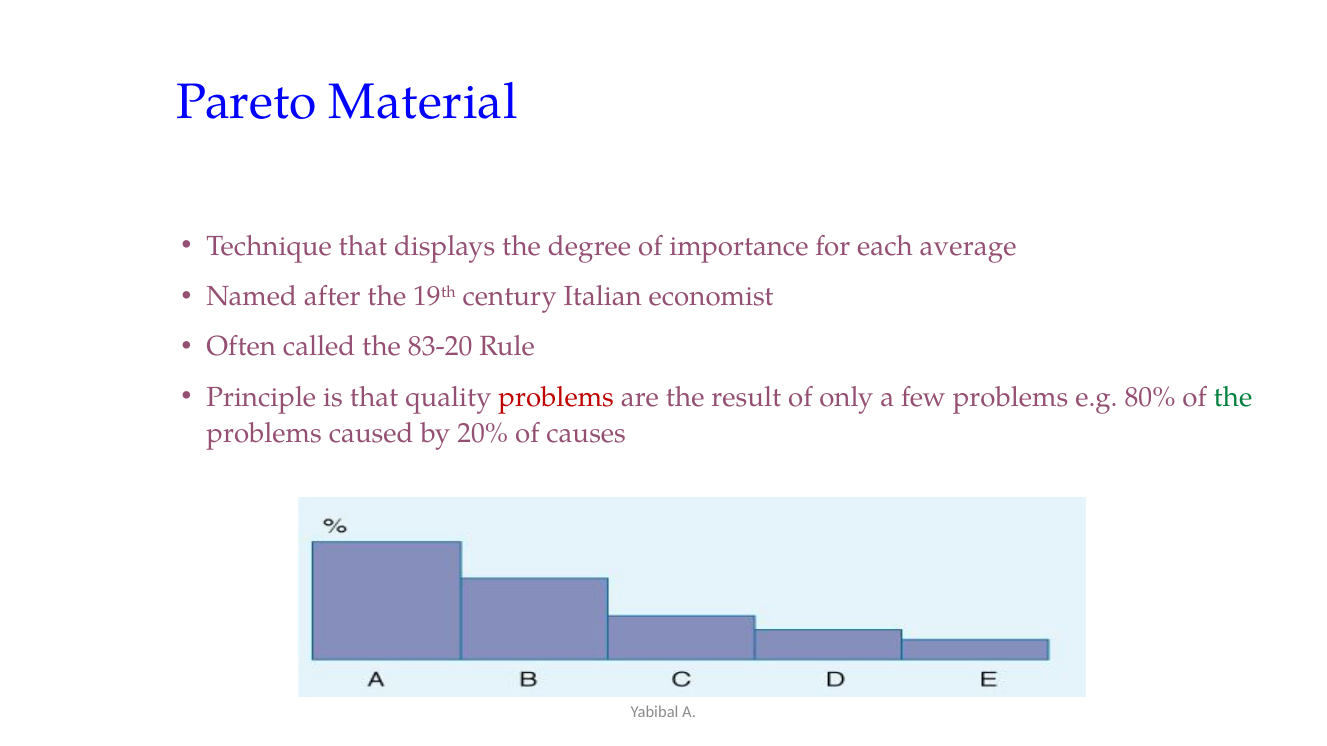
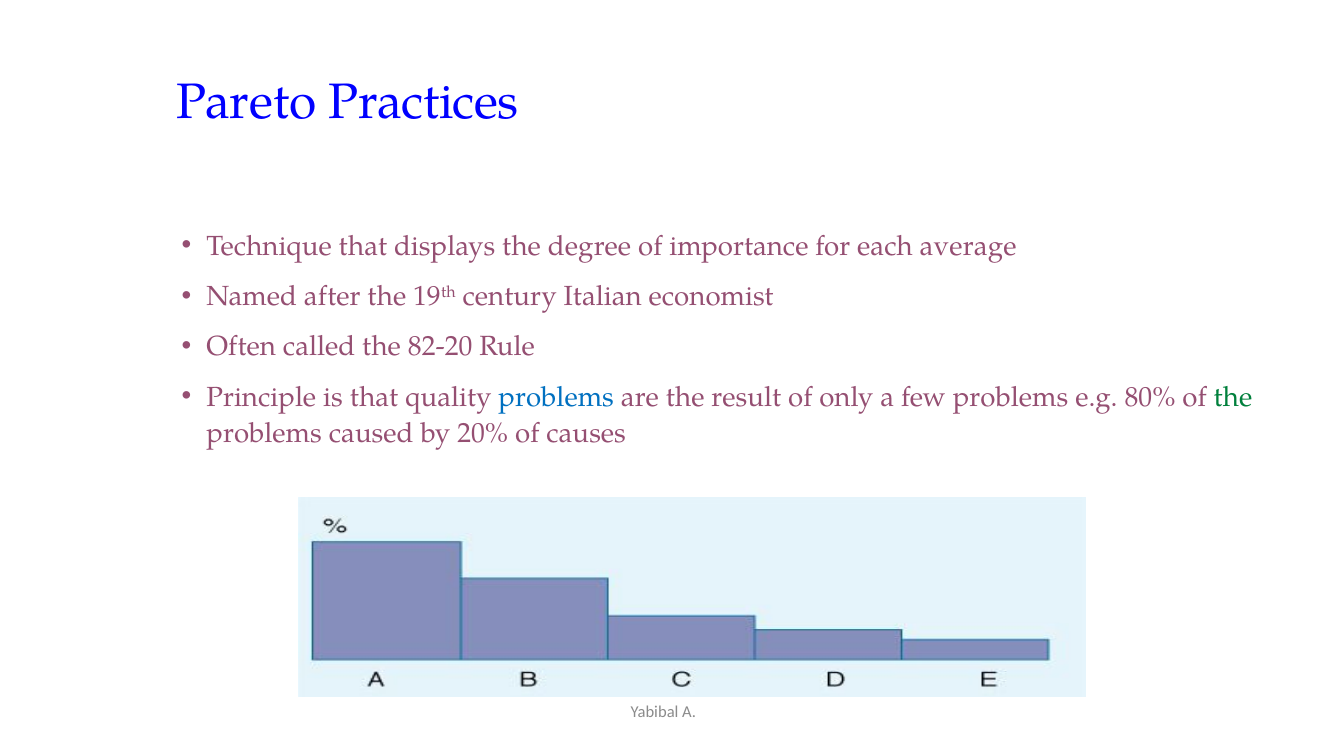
Material: Material -> Practices
83-20: 83-20 -> 82-20
problems at (556, 397) colour: red -> blue
